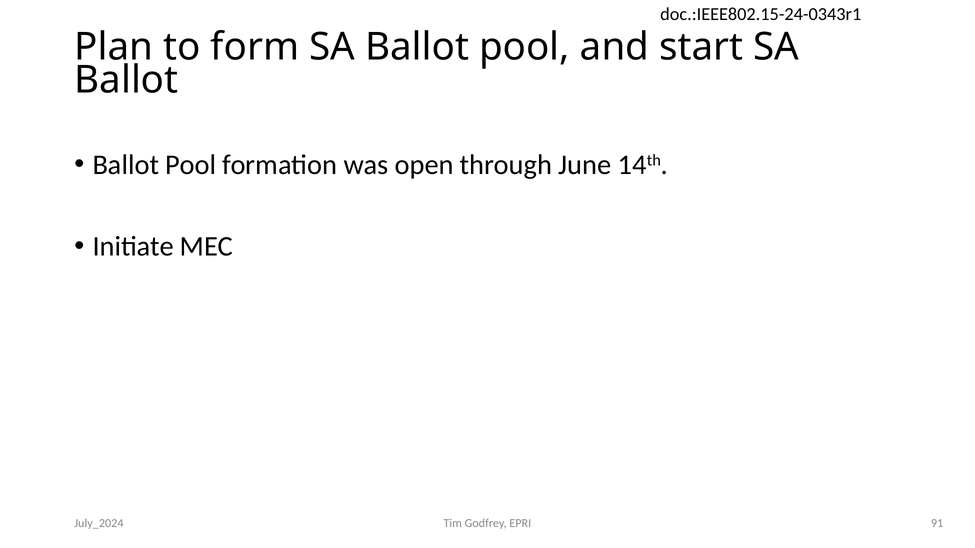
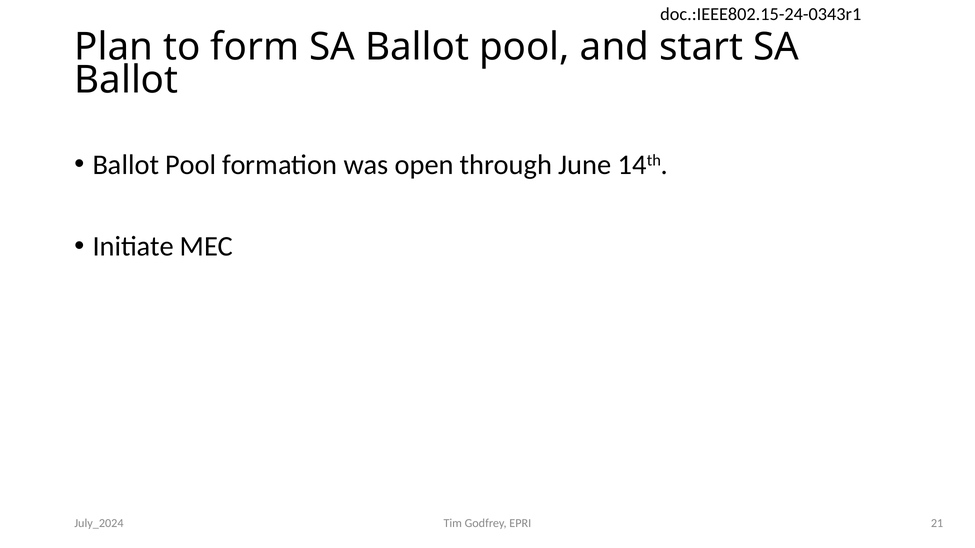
91: 91 -> 21
